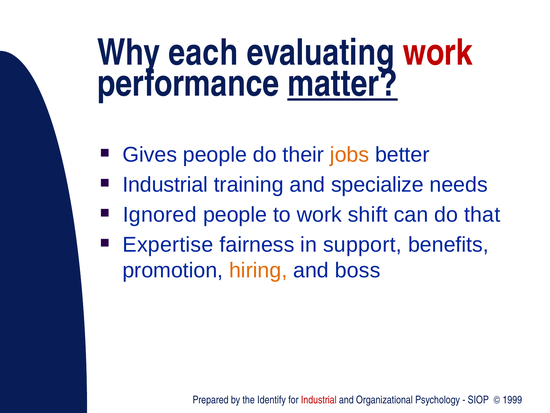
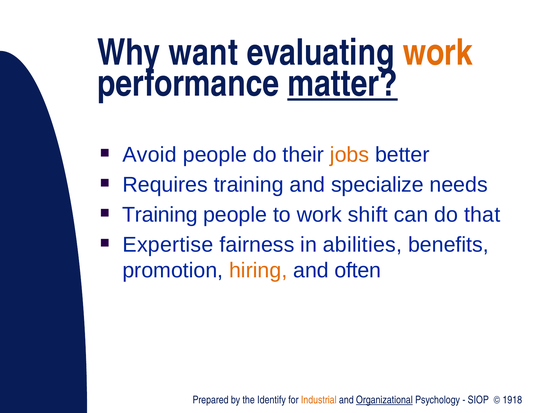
each: each -> want
work at (438, 53) colour: red -> orange
Gives: Gives -> Avoid
Industrial at (165, 185): Industrial -> Requires
Ignored at (160, 215): Ignored -> Training
support: support -> abilities
boss: boss -> often
Industrial at (319, 400) colour: red -> orange
Organizational underline: none -> present
1999: 1999 -> 1918
